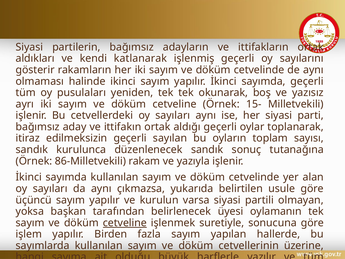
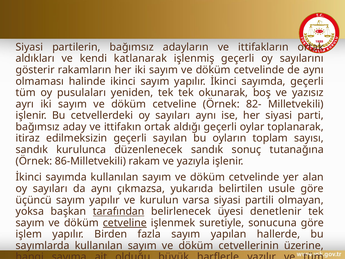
15-: 15- -> 82-
tarafından underline: none -> present
oylamanın: oylamanın -> denetlenir
